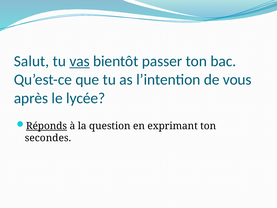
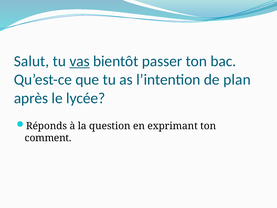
vous: vous -> plan
Réponds underline: present -> none
secondes: secondes -> comment
